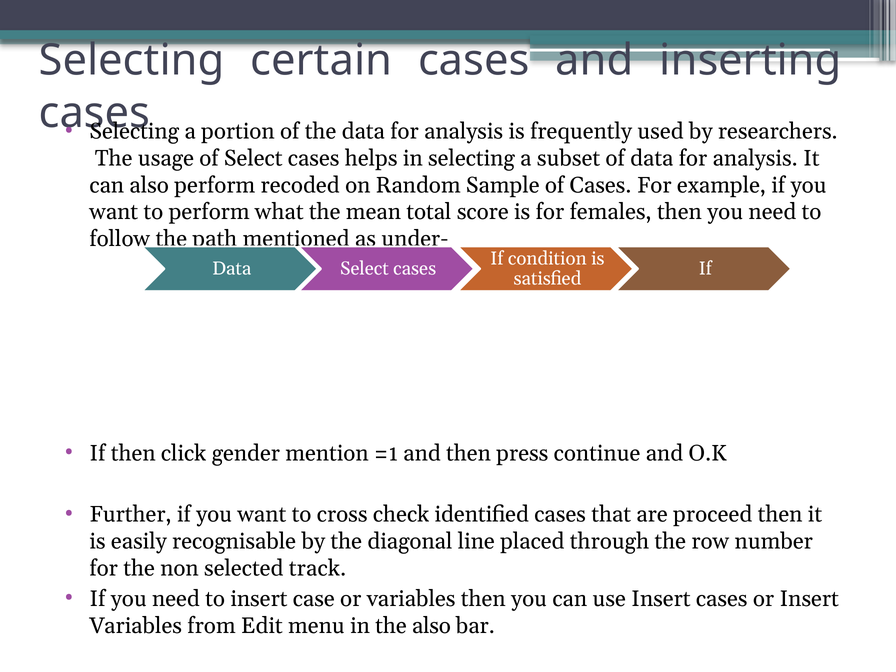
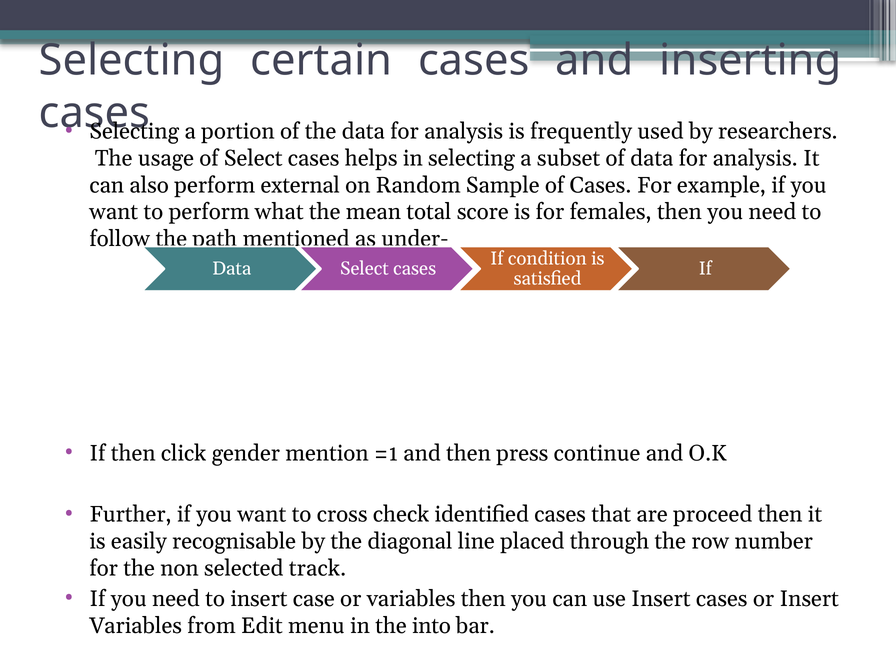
recoded: recoded -> external
the also: also -> into
